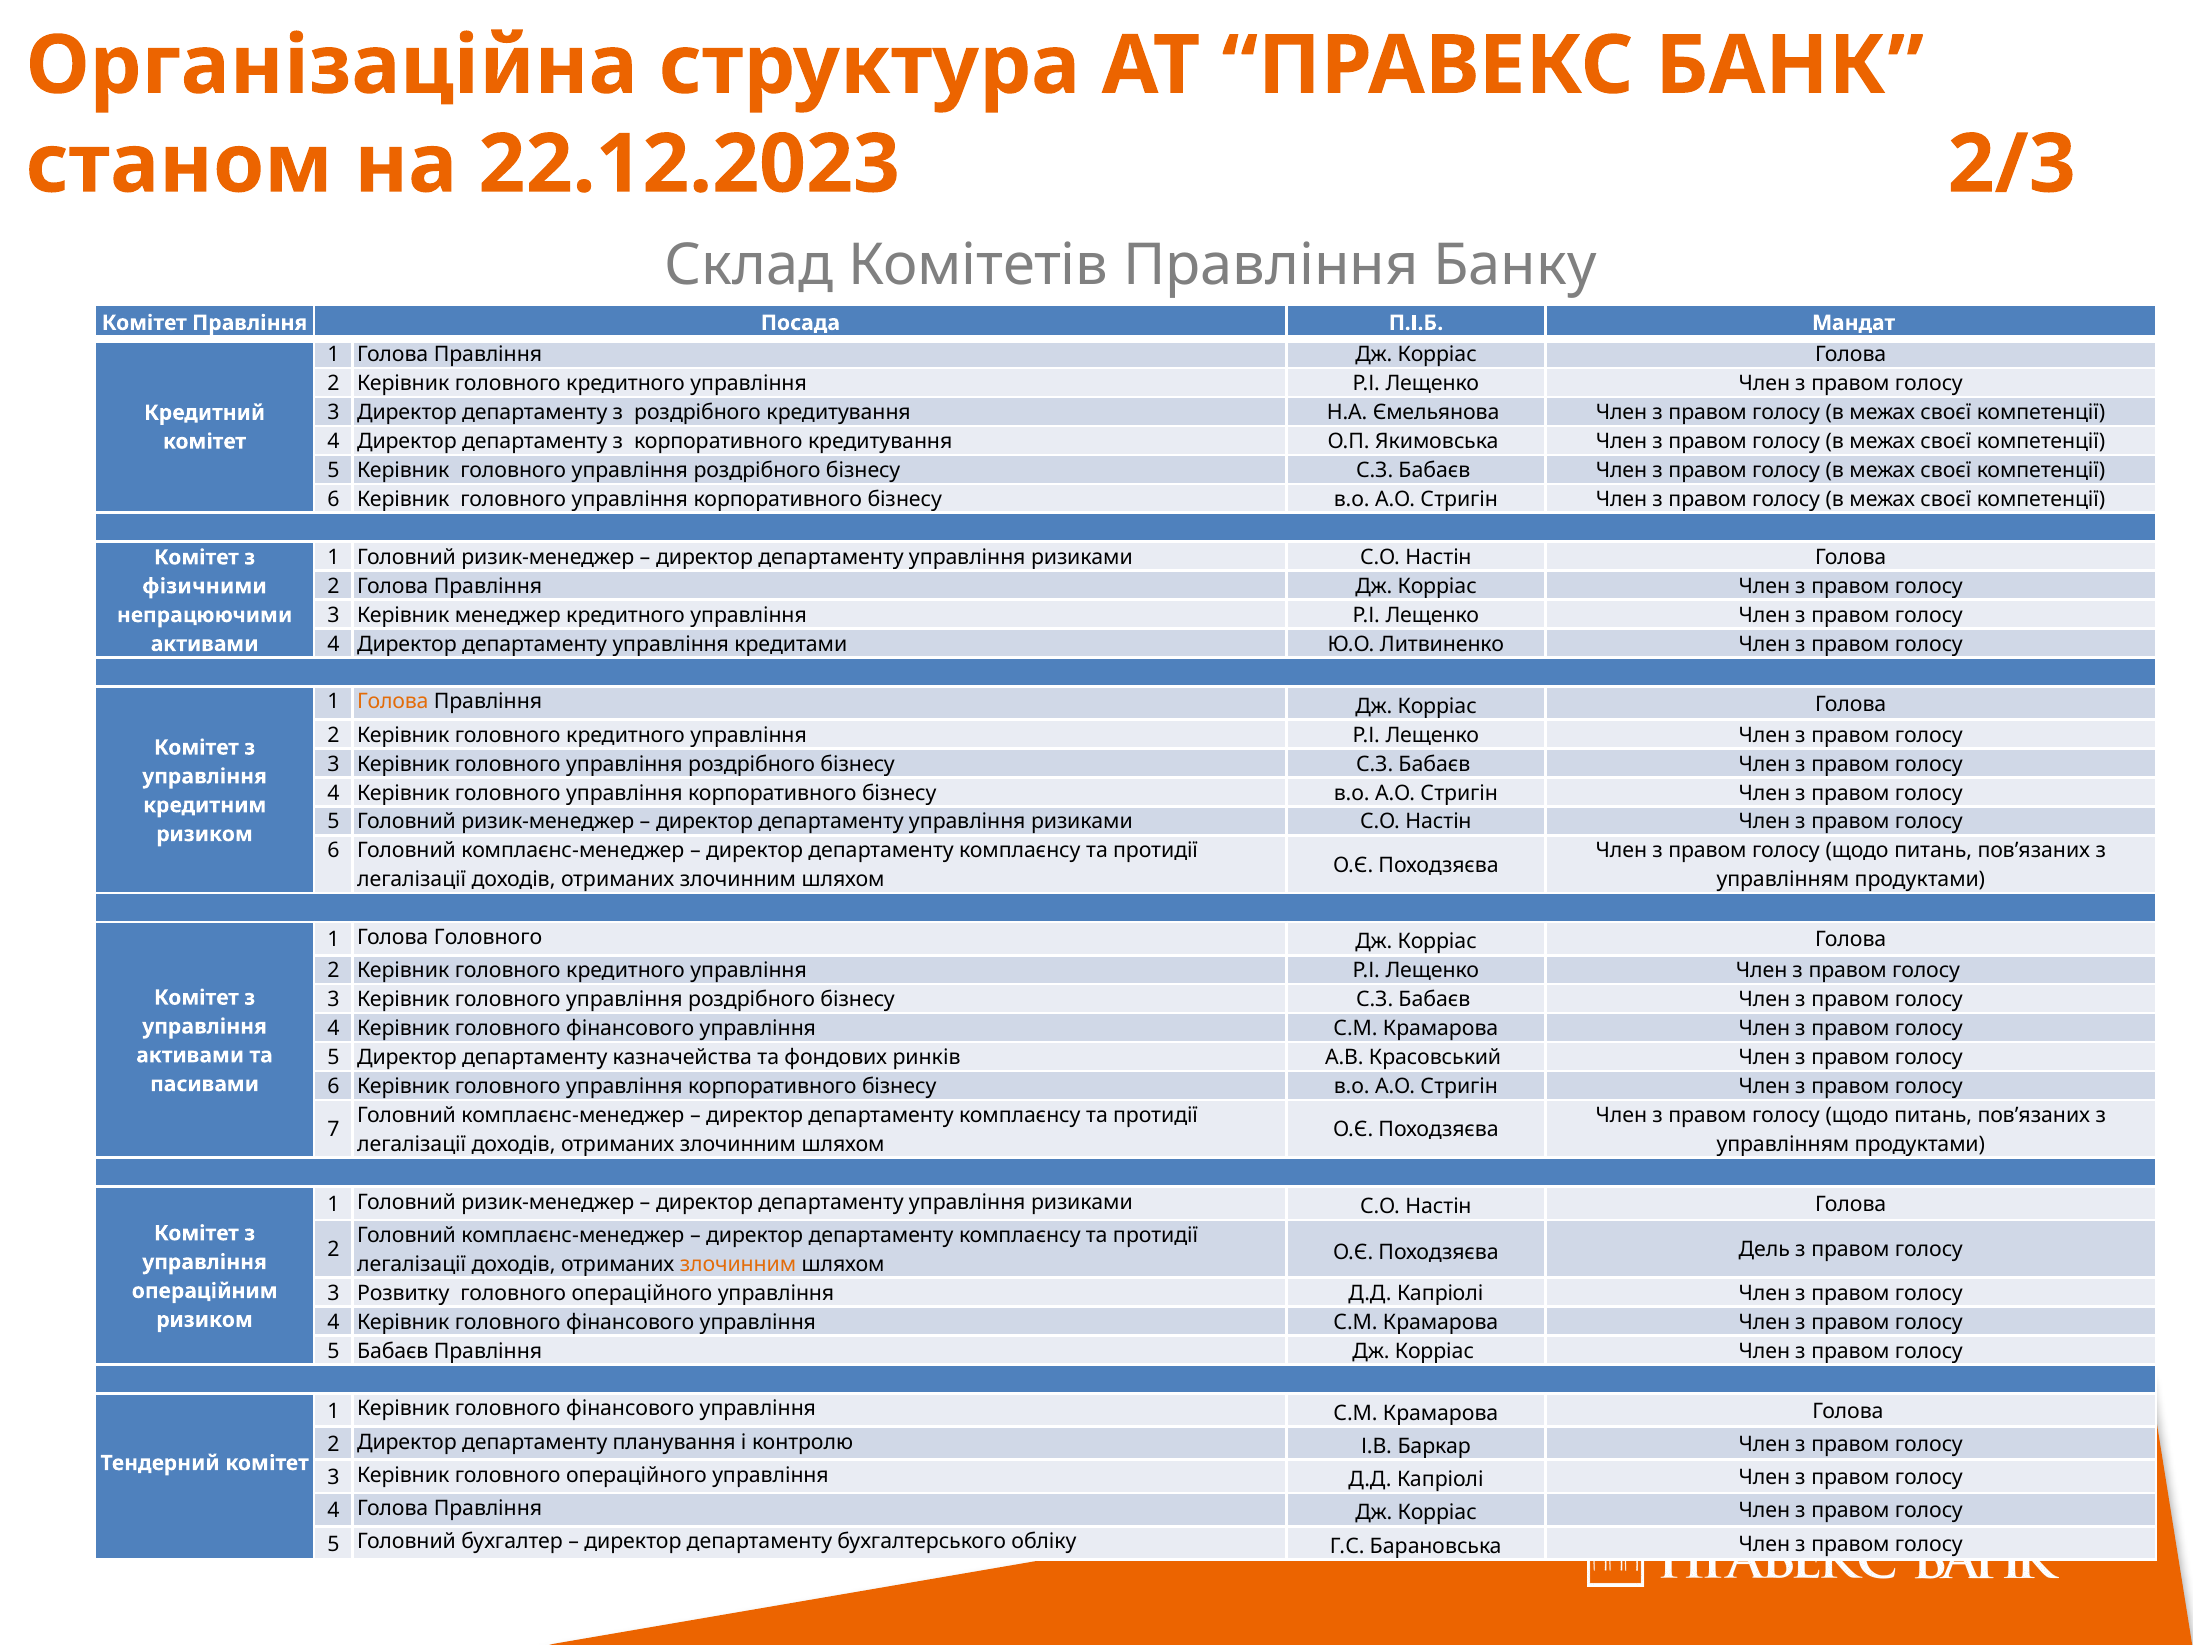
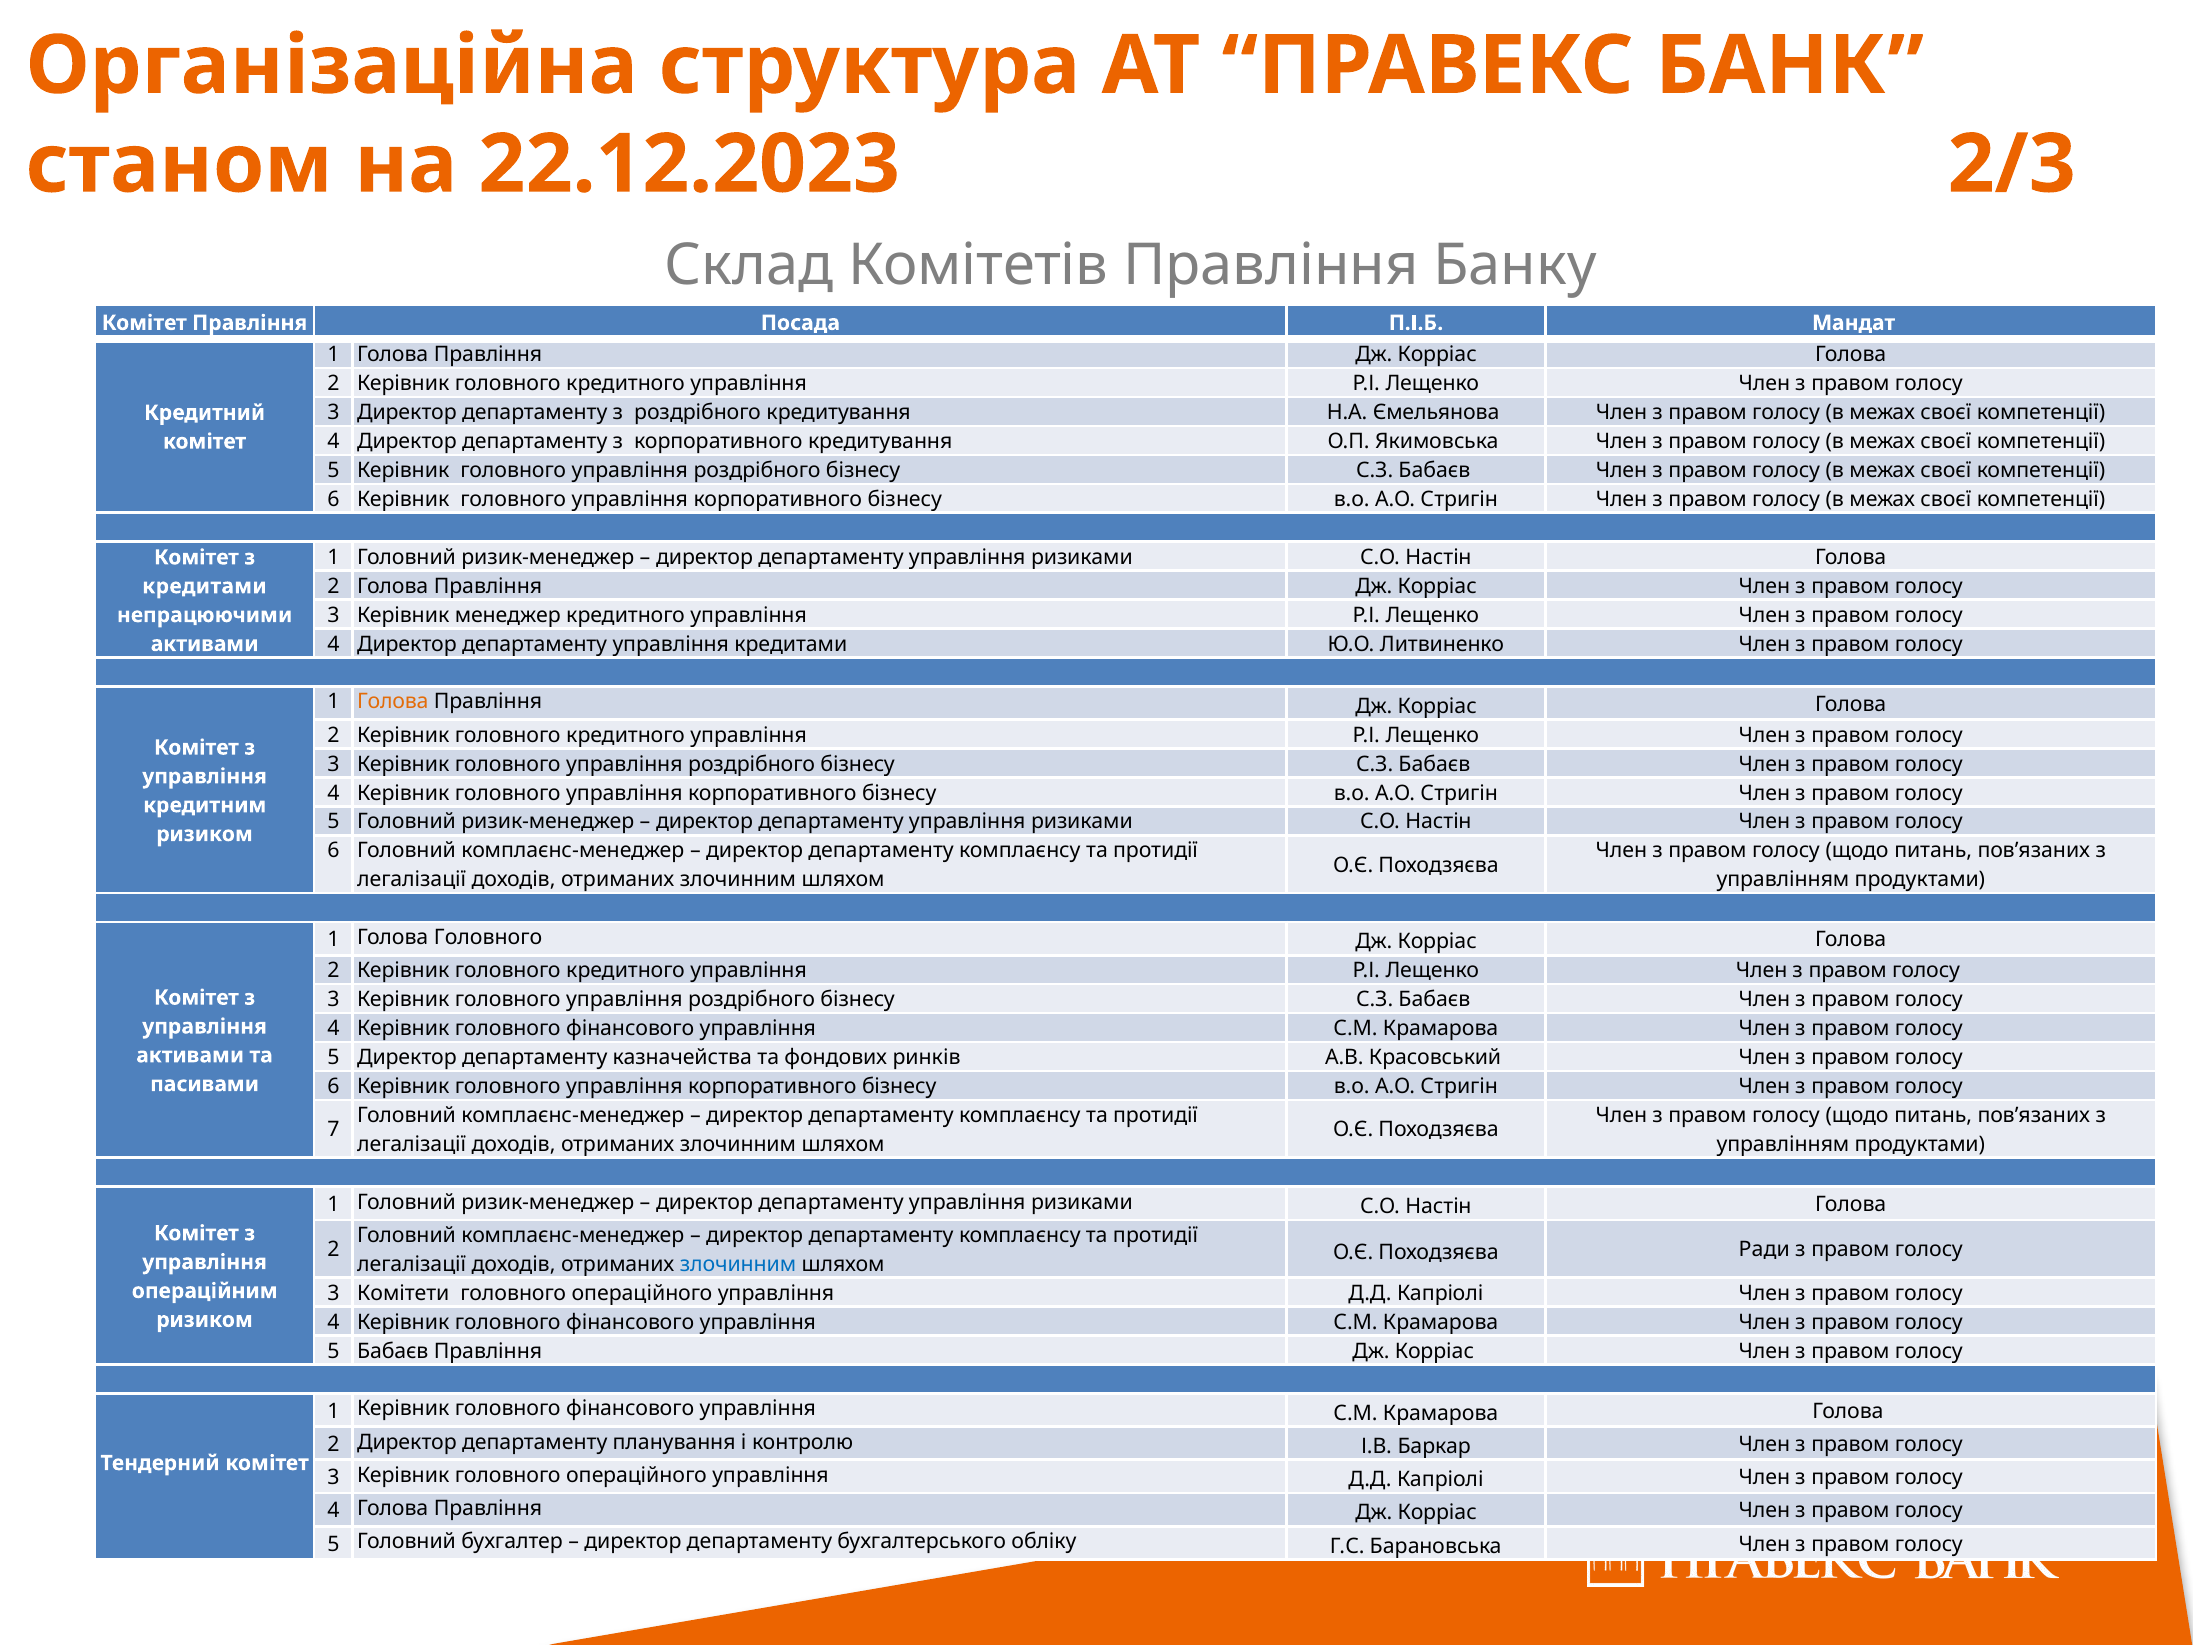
фізичними at (204, 586): фізичними -> кредитами
Дель: Дель -> Ради
злочинним at (738, 1264) colour: orange -> blue
Розвитку: Розвитку -> Комітети
